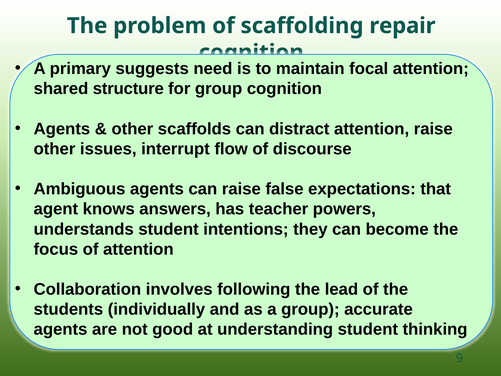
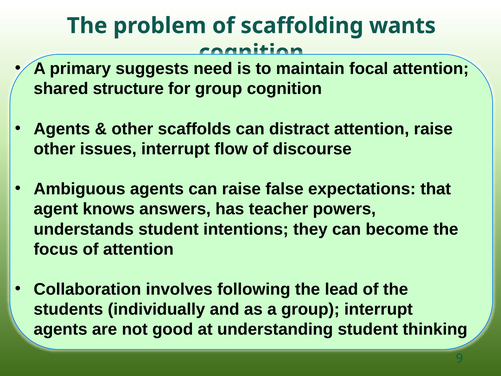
repair: repair -> wants
group accurate: accurate -> interrupt
